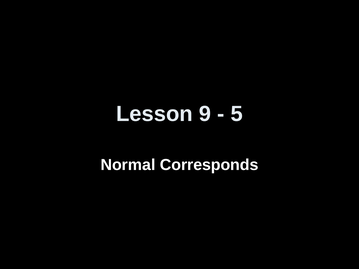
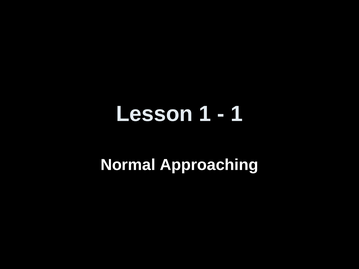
Lesson 9: 9 -> 1
5 at (237, 114): 5 -> 1
Corresponds: Corresponds -> Approaching
